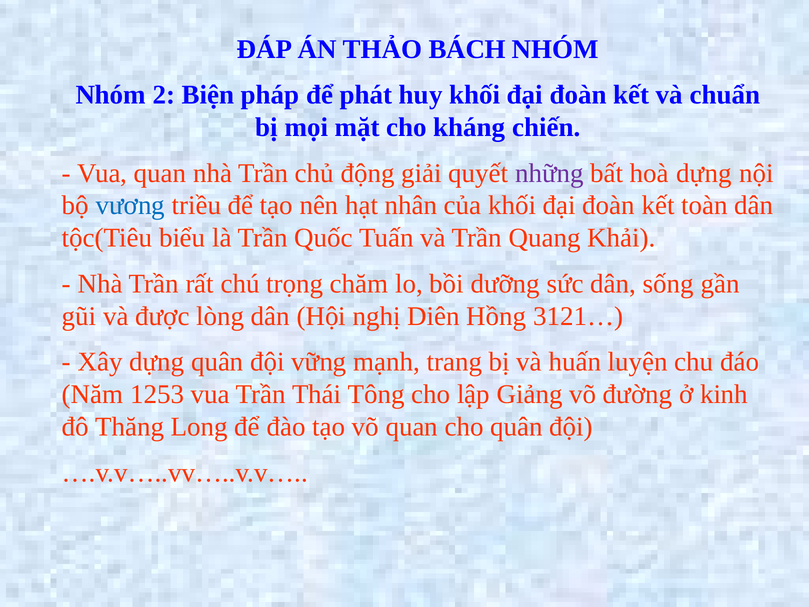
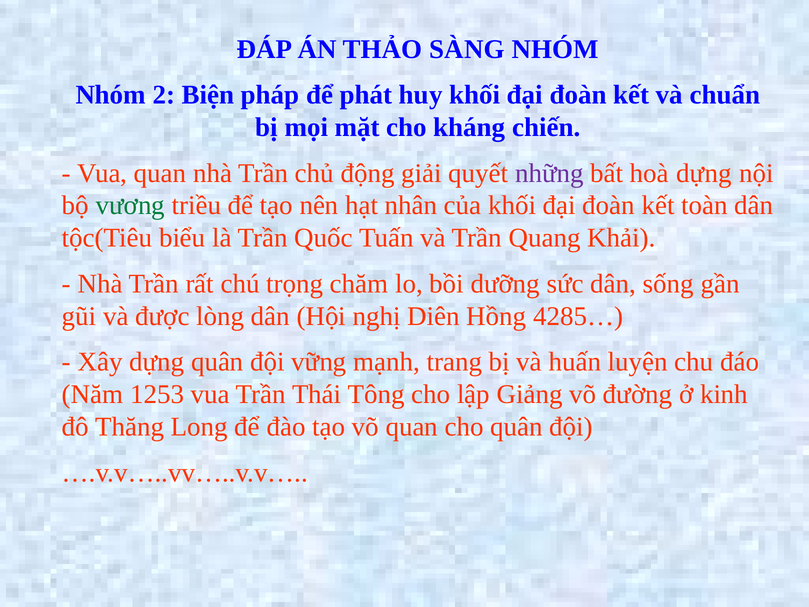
BÁCH: BÁCH -> SÀNG
vương colour: blue -> green
3121…: 3121… -> 4285…
